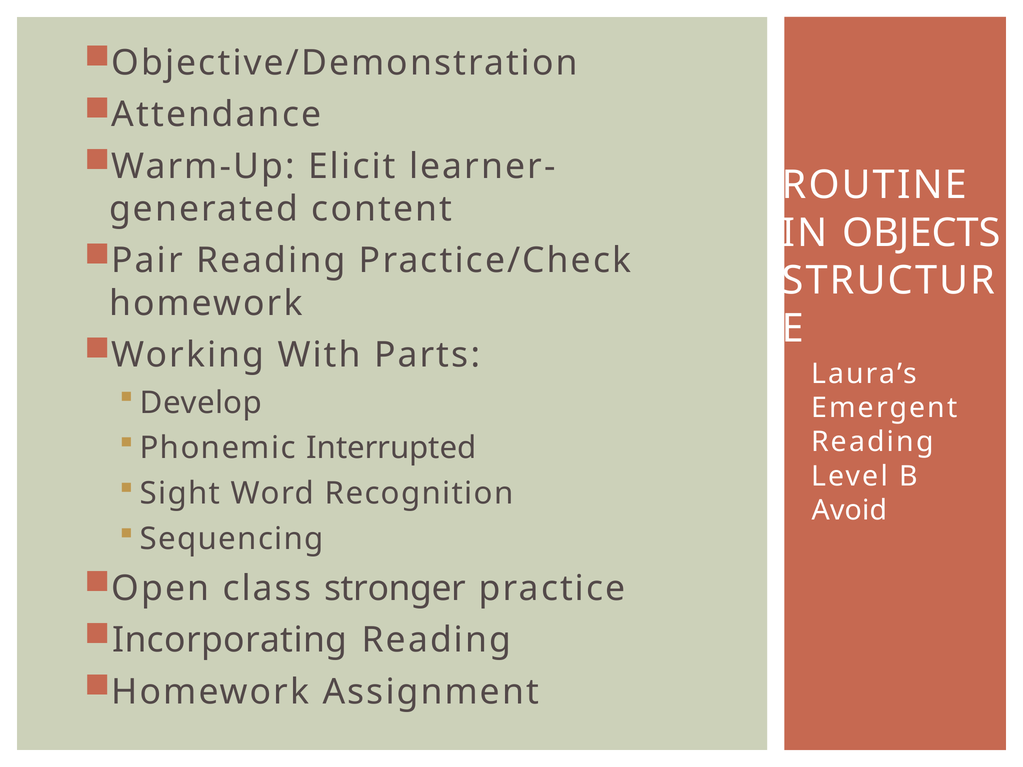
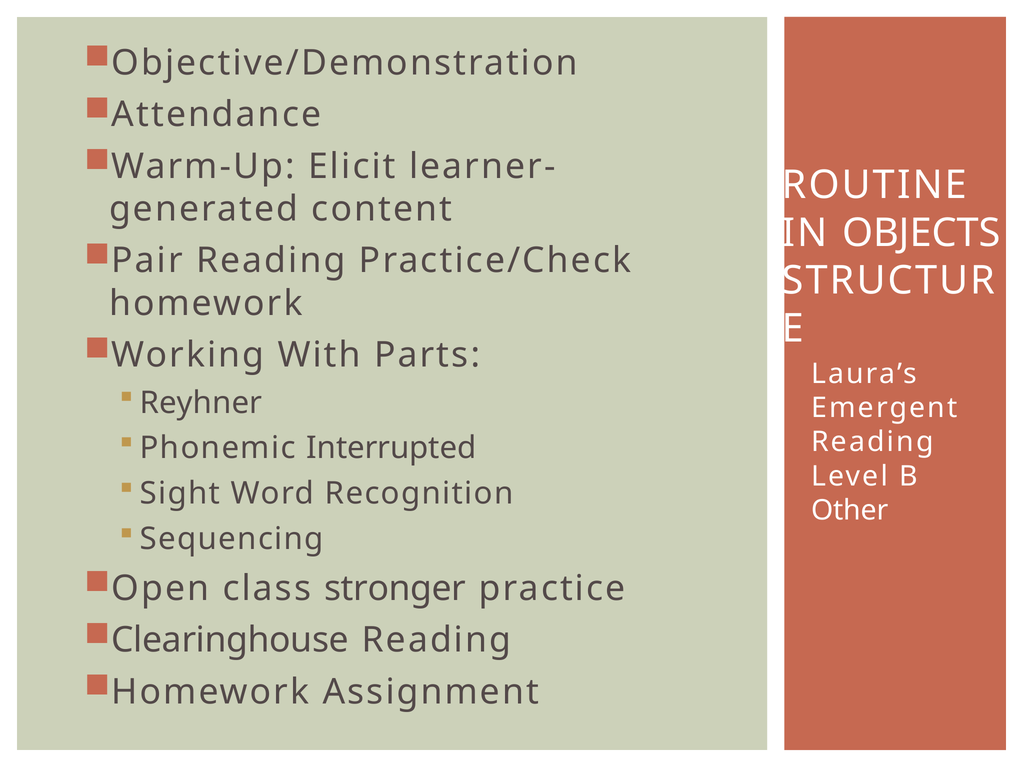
Develop: Develop -> Reyhner
Avoid: Avoid -> Other
Incorporating: Incorporating -> Clearinghouse
